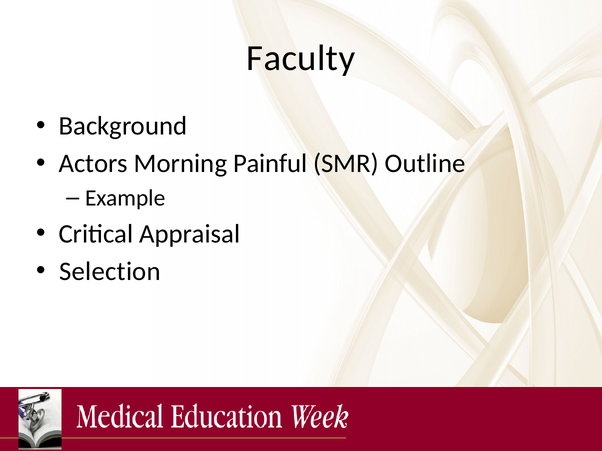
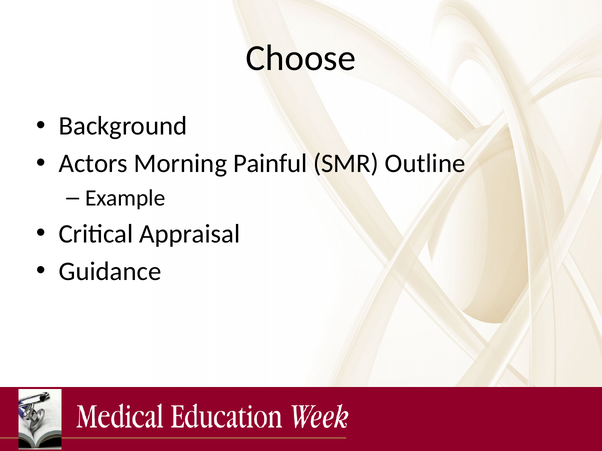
Faculty: Faculty -> Choose
Selection: Selection -> Guidance
